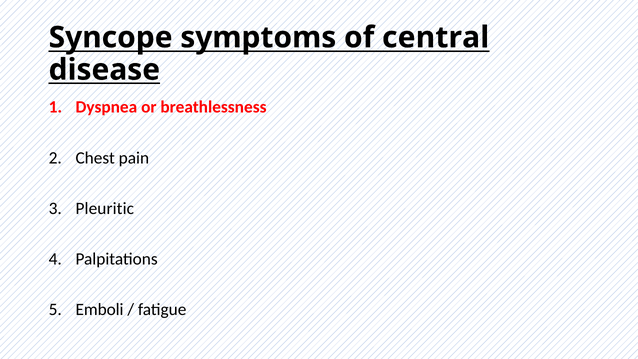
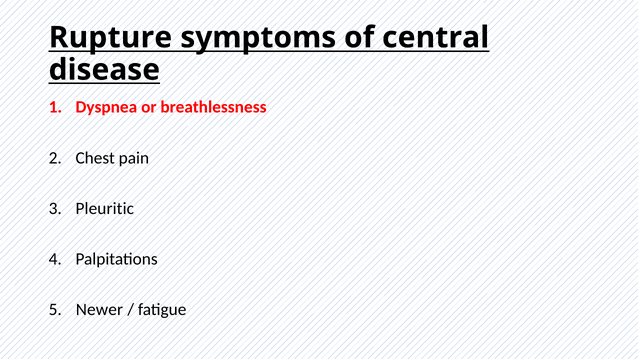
Syncope: Syncope -> Rupture
Emboli: Emboli -> Newer
